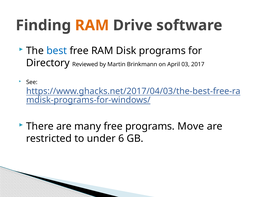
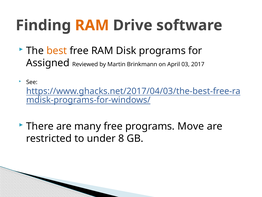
best colour: blue -> orange
Directory: Directory -> Assigned
6: 6 -> 8
